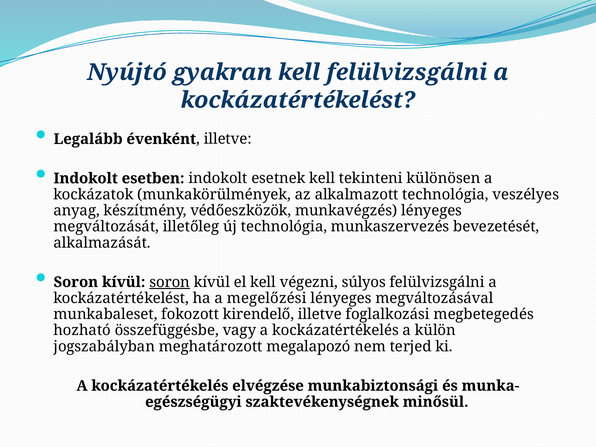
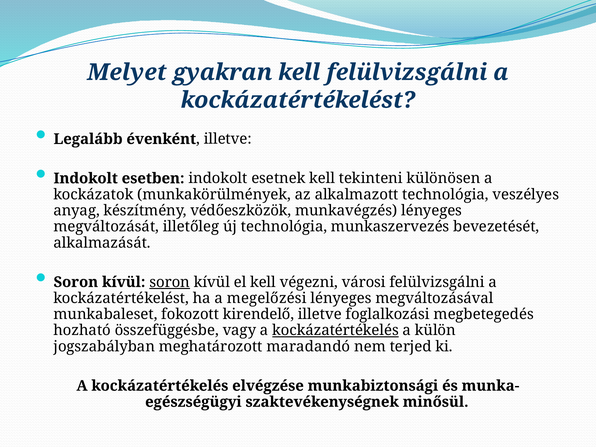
Nyújtó: Nyújtó -> Melyet
súlyos: súlyos -> városi
kockázatértékelés at (335, 330) underline: none -> present
megalapozó: megalapozó -> maradandó
